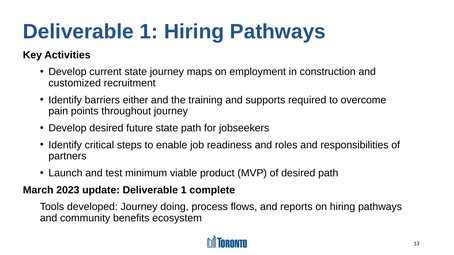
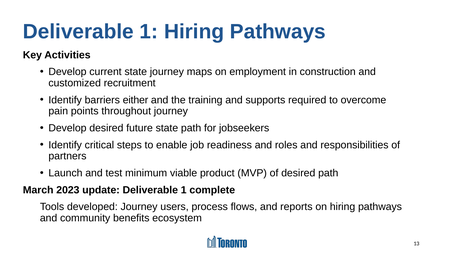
doing: doing -> users
